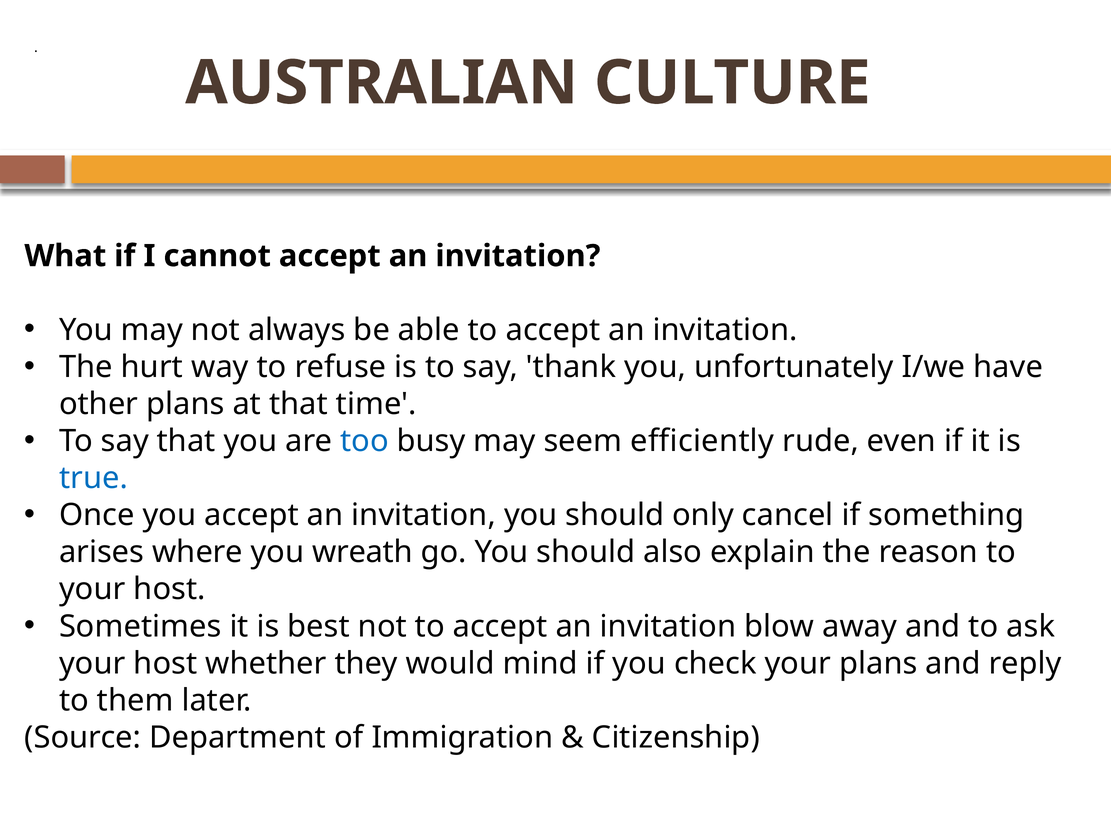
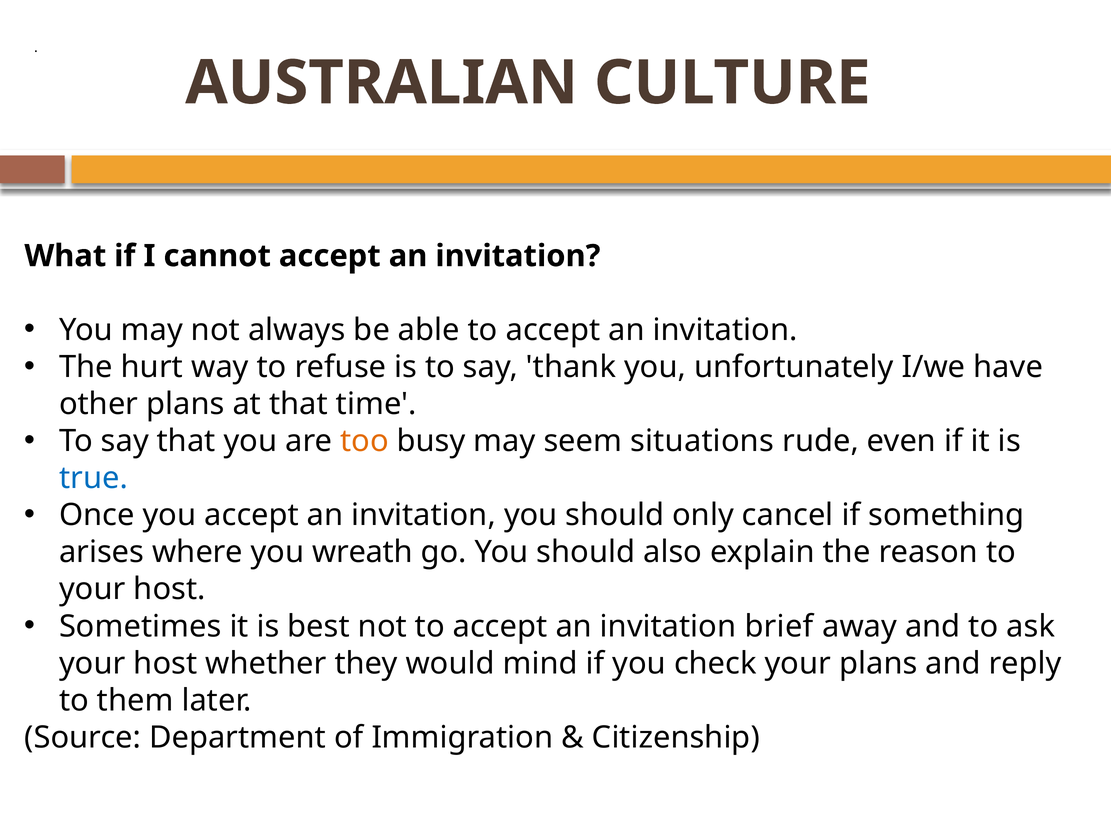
too colour: blue -> orange
efficiently: efficiently -> situations
blow: blow -> brief
